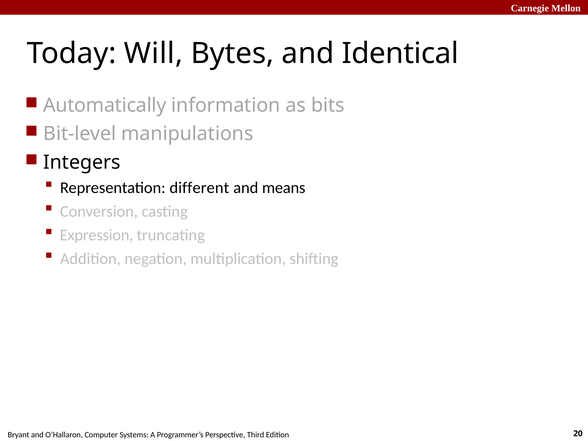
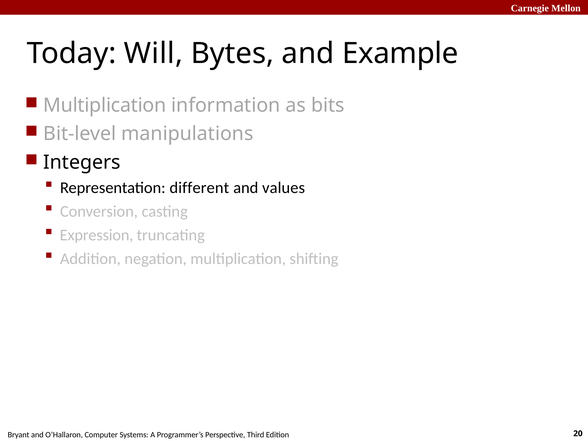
Identical: Identical -> Example
Automatically at (105, 105): Automatically -> Multiplication
means: means -> values
